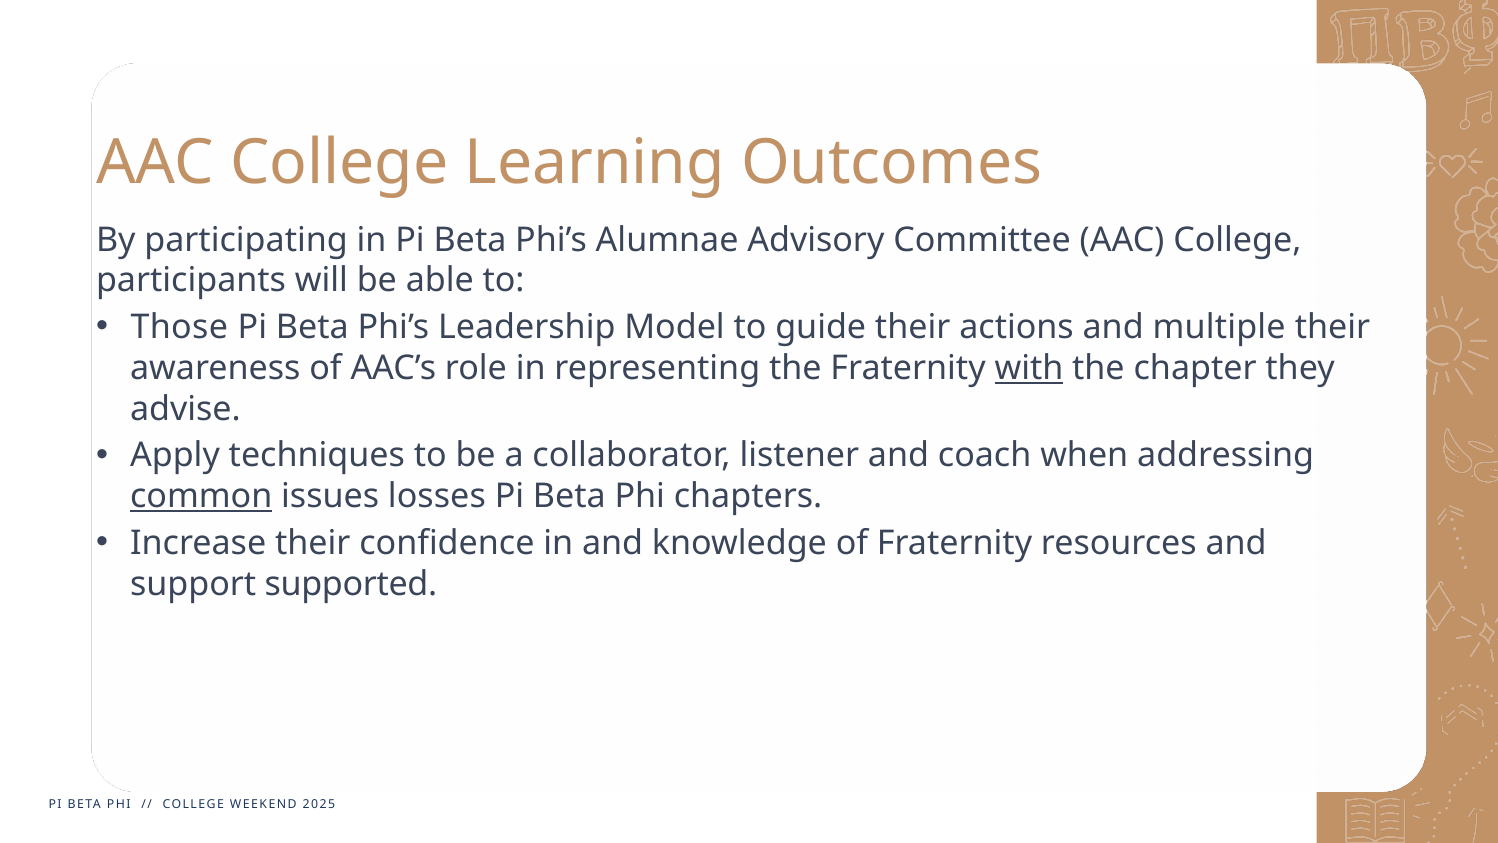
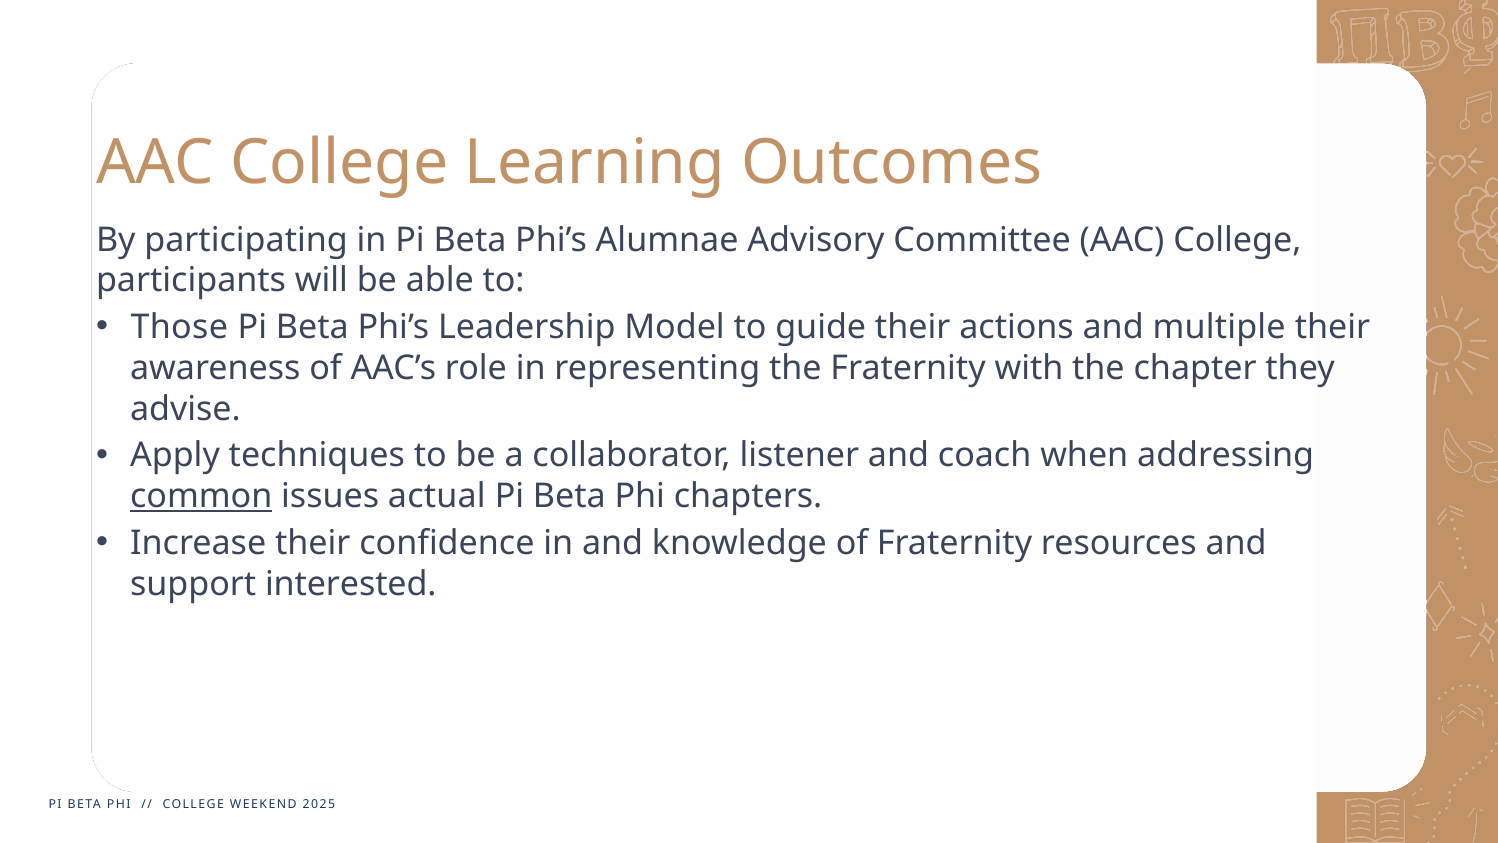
with underline: present -> none
losses: losses -> actual
supported: supported -> interested
